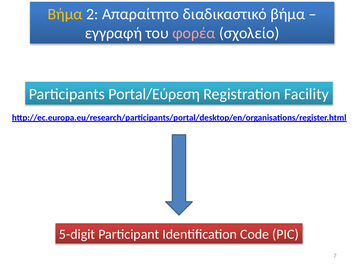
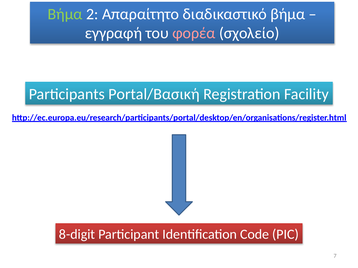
Βήμα at (65, 14) colour: yellow -> light green
Portal/Εύρεση: Portal/Εύρεση -> Portal/Βασική
5-digit: 5-digit -> 8-digit
